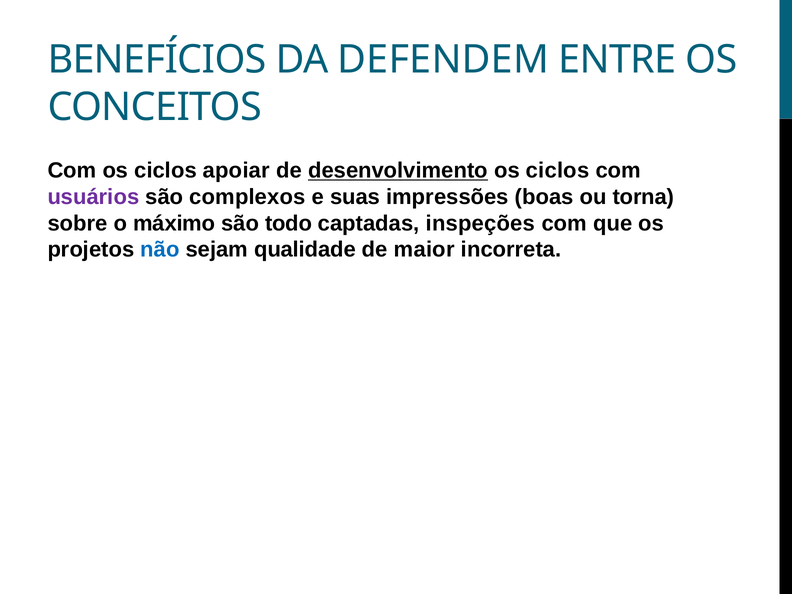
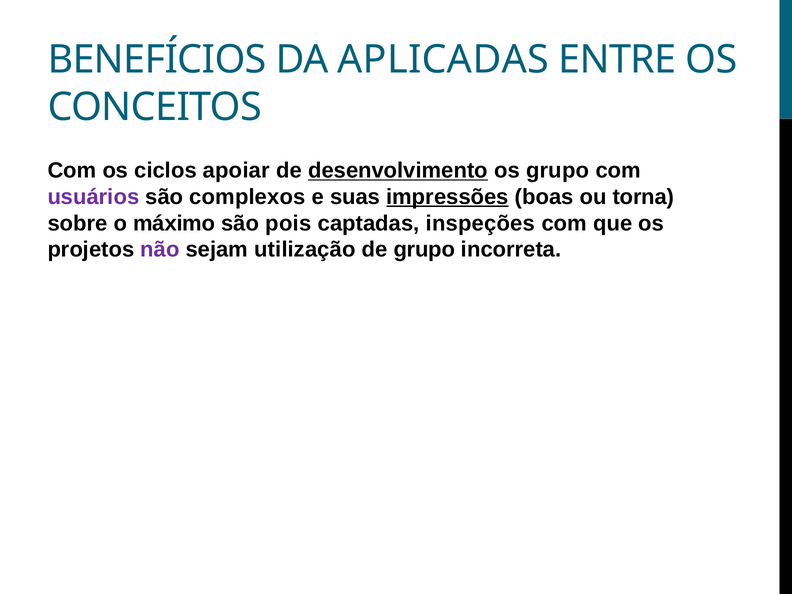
DEFENDEM: DEFENDEM -> APLICADAS
ciclos at (558, 170): ciclos -> grupo
impressões underline: none -> present
todo: todo -> pois
não colour: blue -> purple
qualidade: qualidade -> utilização
de maior: maior -> grupo
